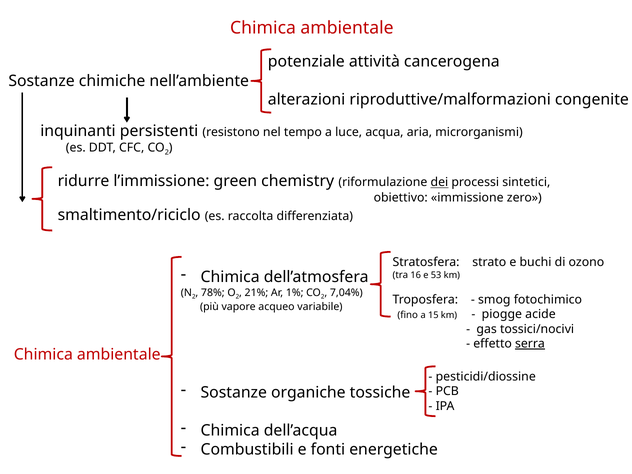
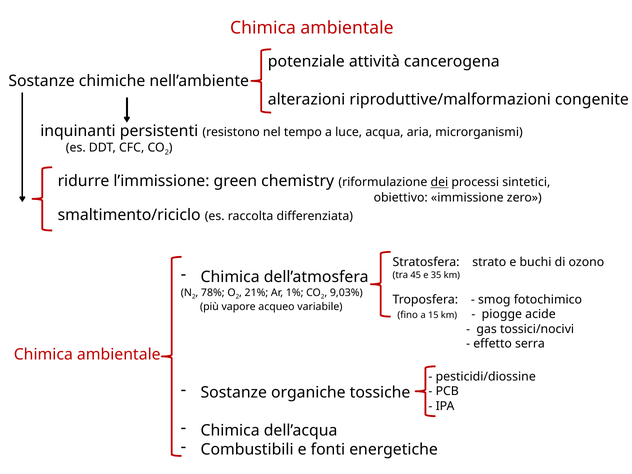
16: 16 -> 45
53: 53 -> 35
7,04%: 7,04% -> 9,03%
serra underline: present -> none
